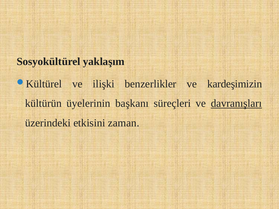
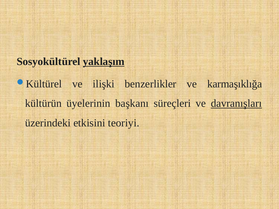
yaklaşım underline: none -> present
kardeşimizin: kardeşimizin -> karmaşıklığa
zaman: zaman -> teoriyi
